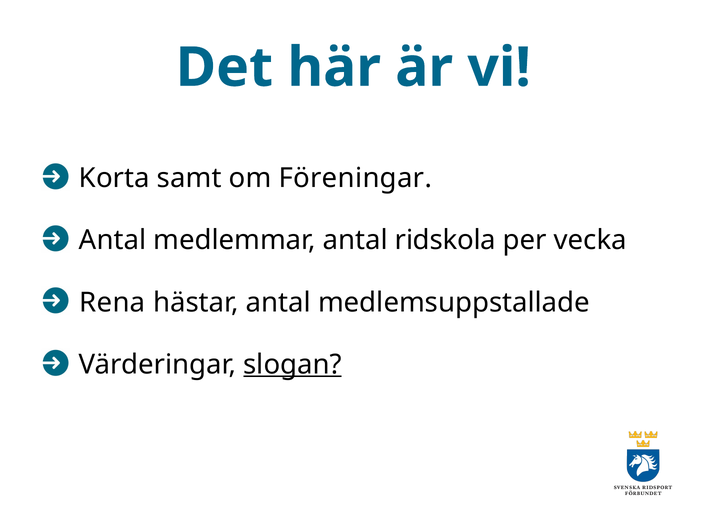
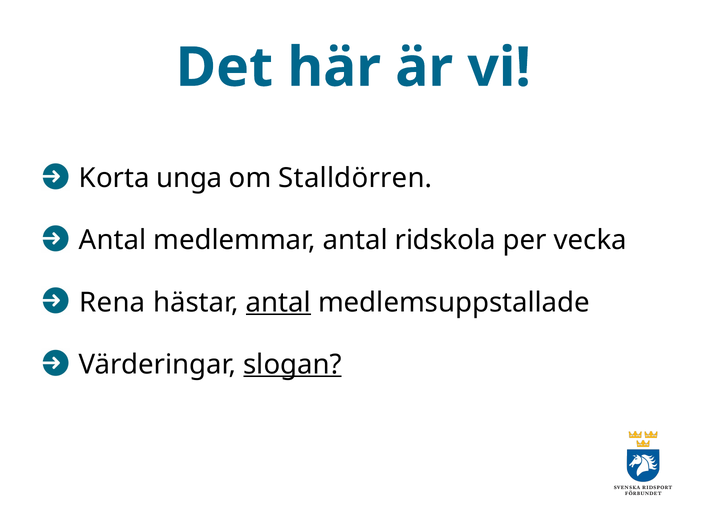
samt: samt -> unga
Föreningar: Föreningar -> Stalldörren
antal at (278, 303) underline: none -> present
